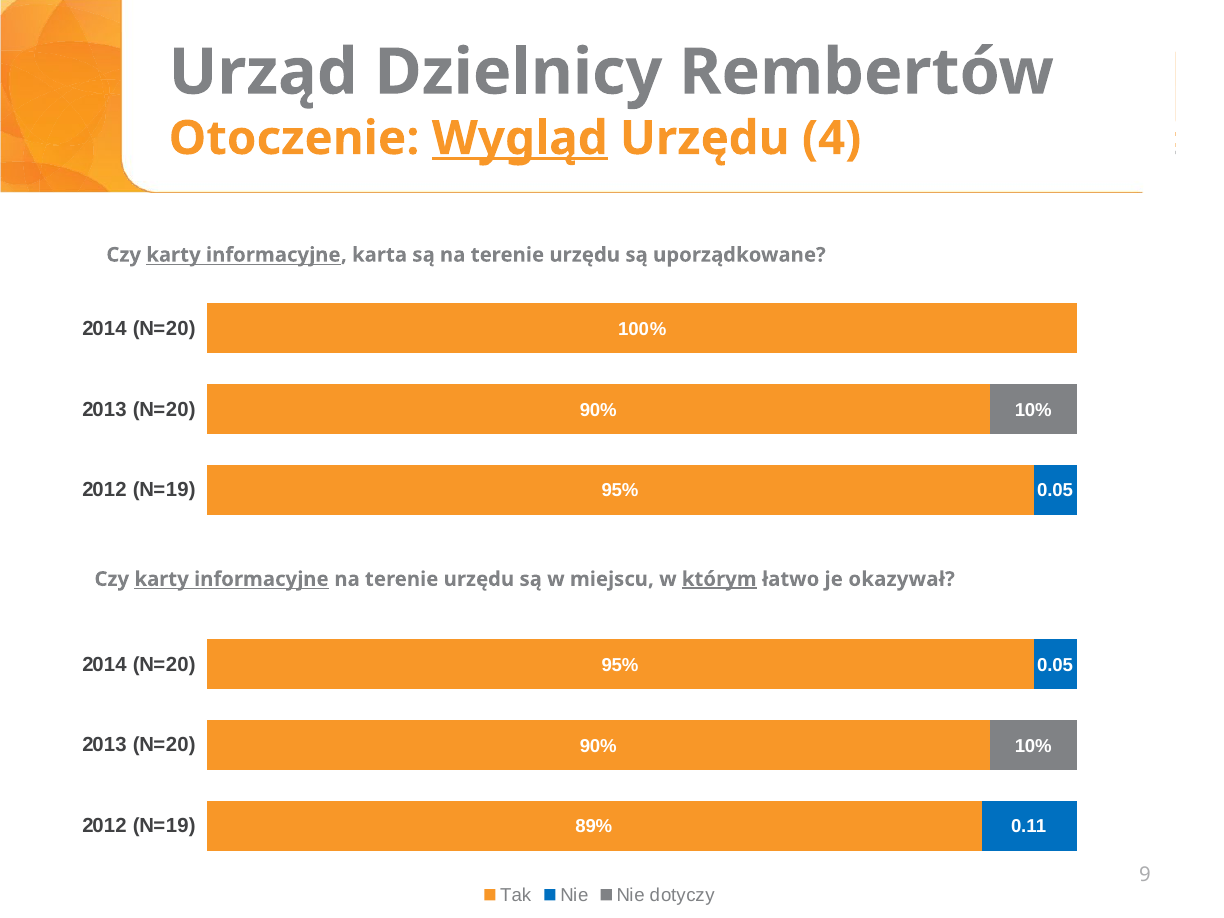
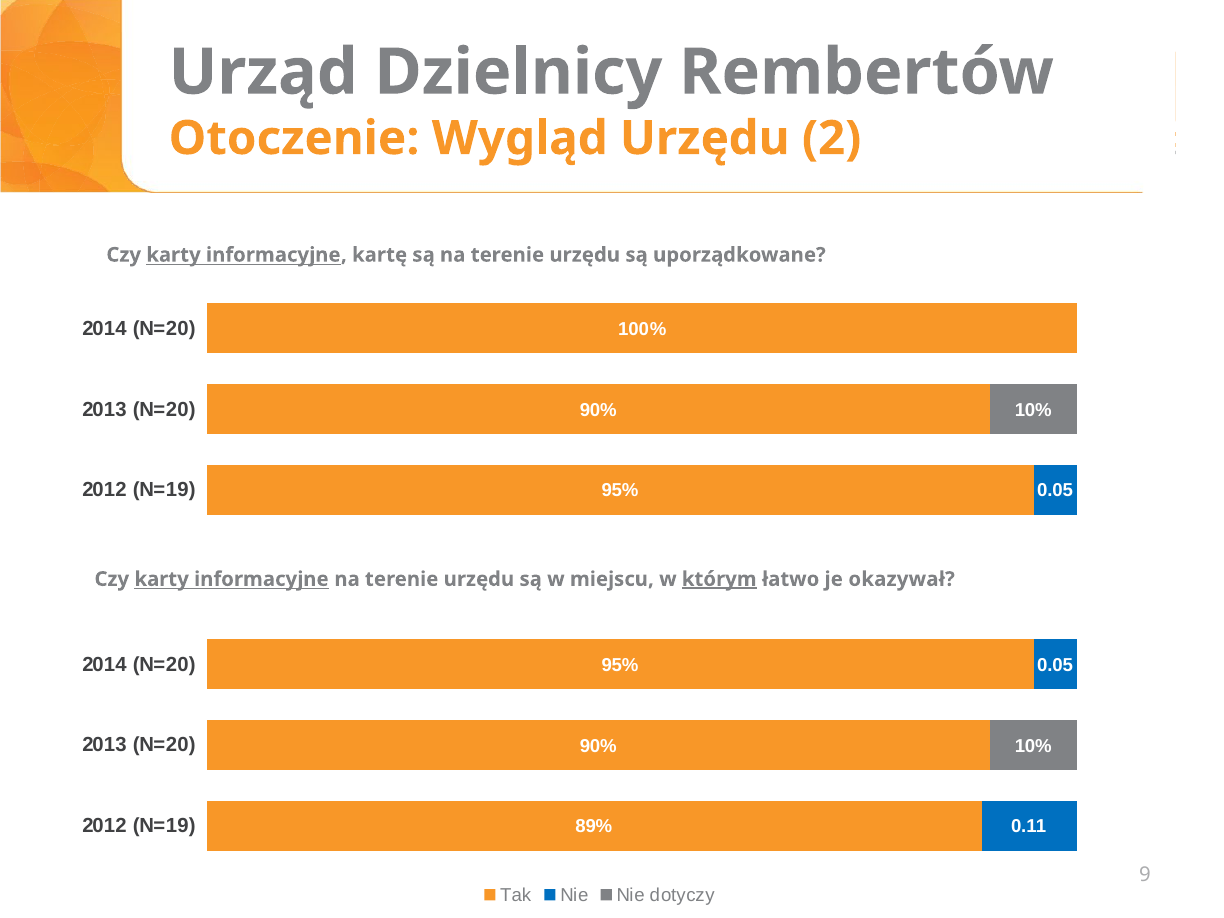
Wygląd underline: present -> none
4: 4 -> 2
karta: karta -> kartę
